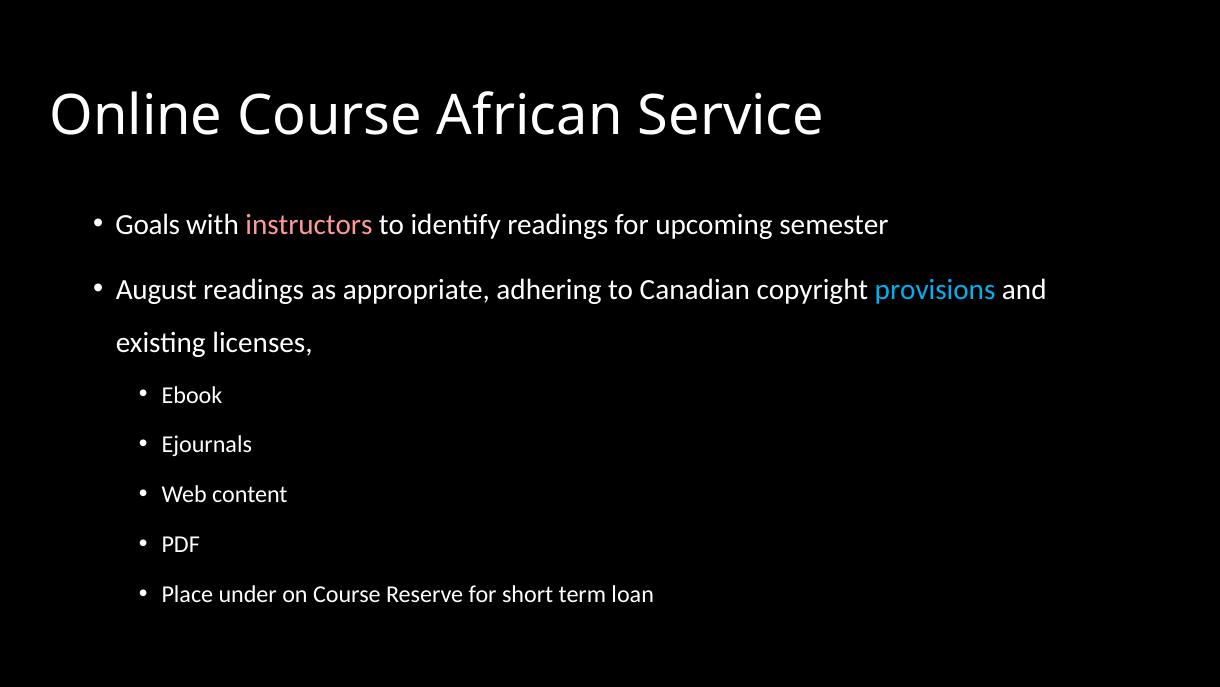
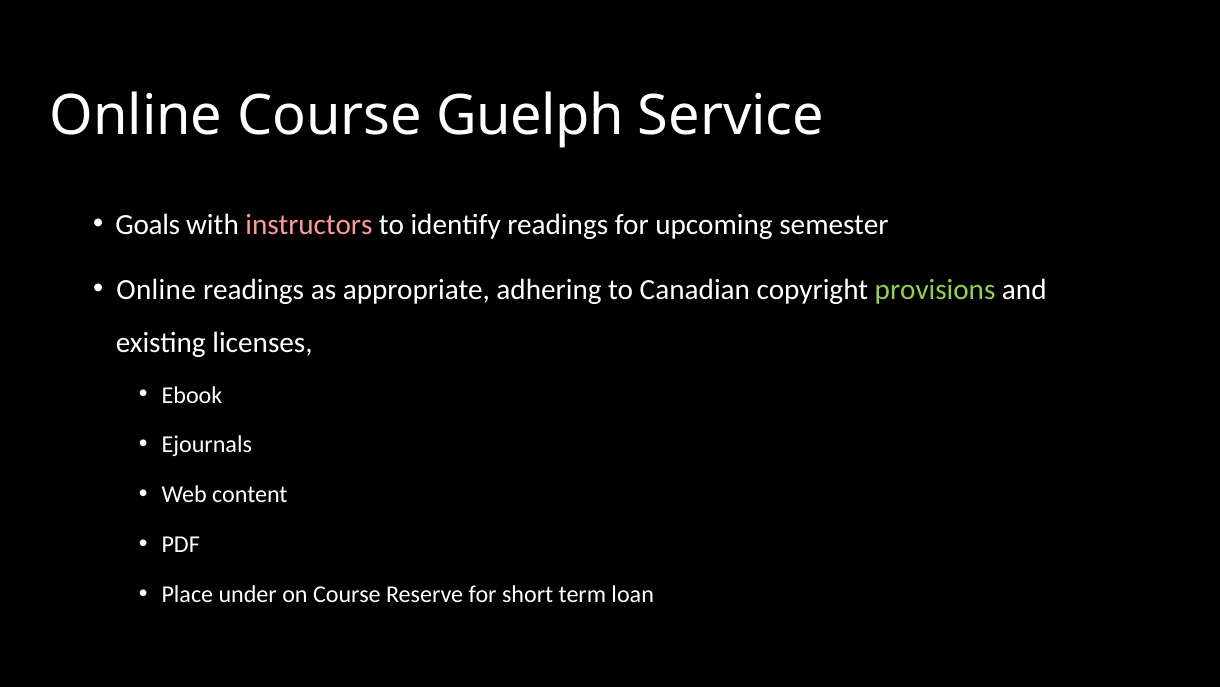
African: African -> Guelph
August at (156, 290): August -> Online
provisions colour: light blue -> light green
